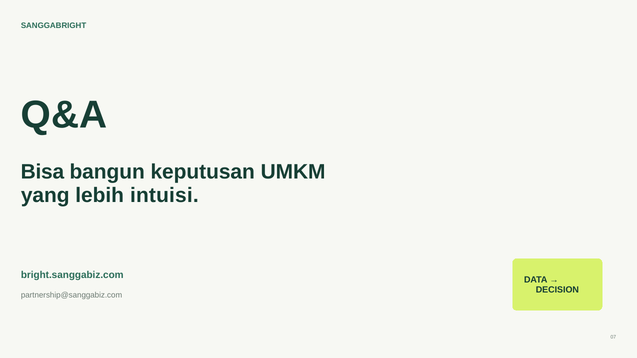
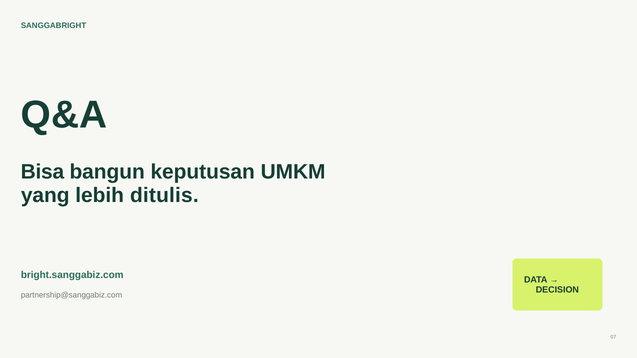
intuisi: intuisi -> ditulis
